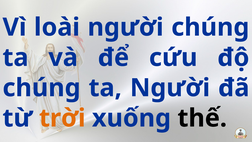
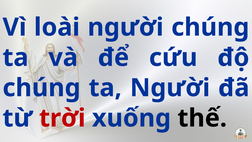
trời colour: orange -> red
